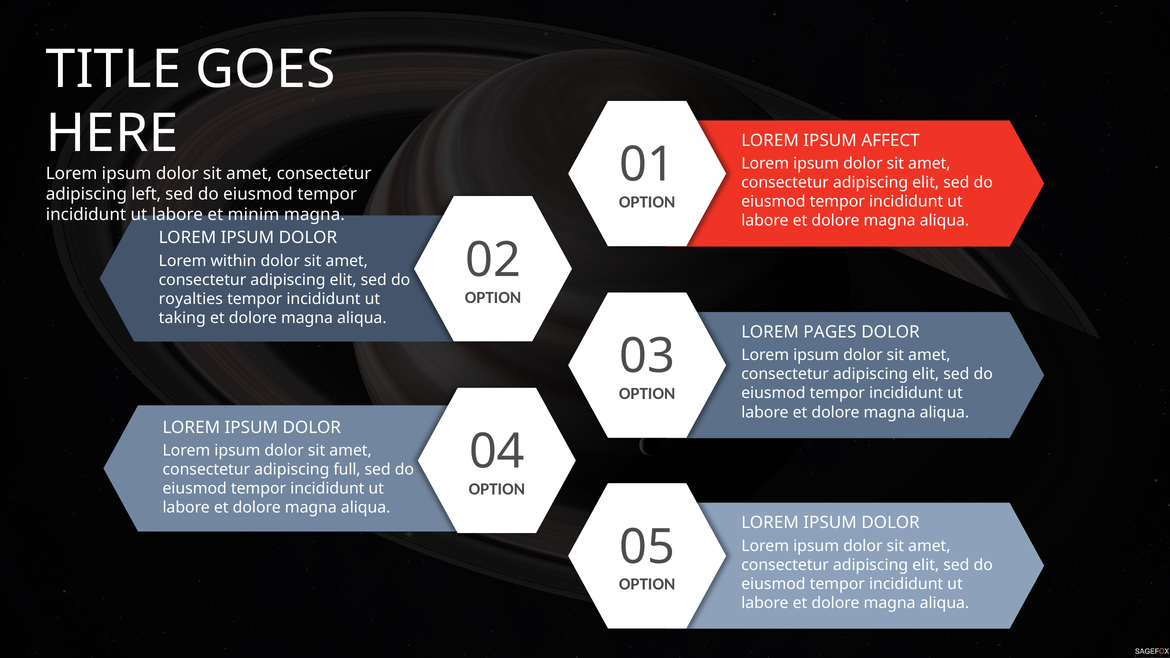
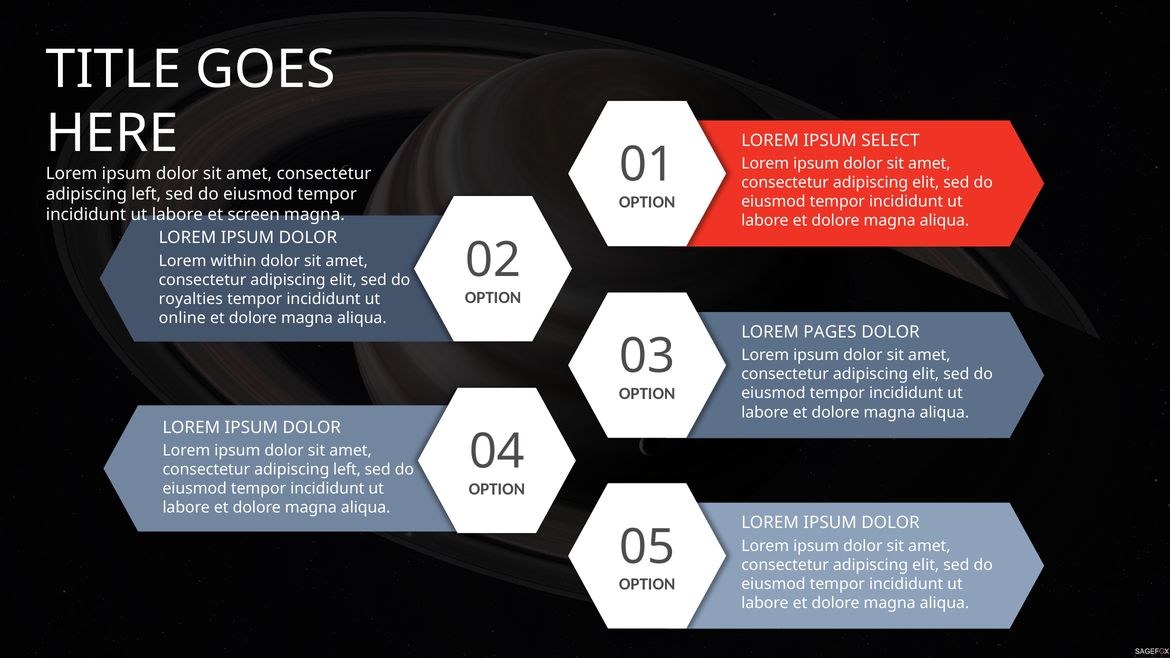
AFFECT: AFFECT -> SELECT
minim: minim -> screen
taking: taking -> online
full at (347, 470): full -> left
